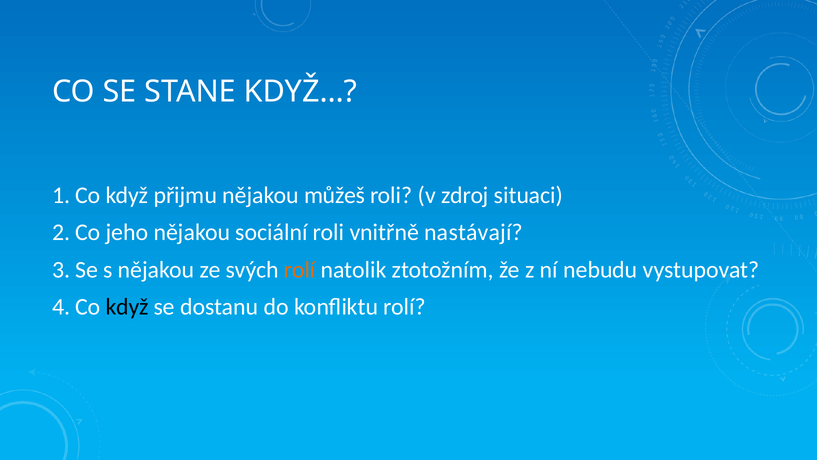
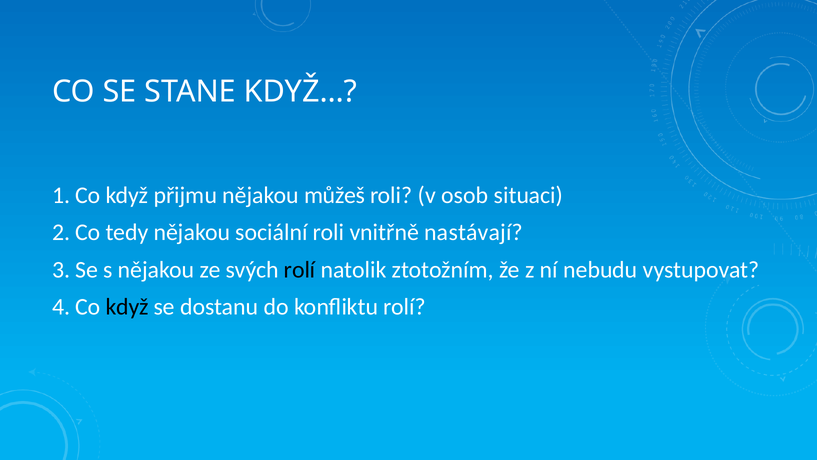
zdroj: zdroj -> osob
jeho: jeho -> tedy
rolí at (300, 269) colour: orange -> black
